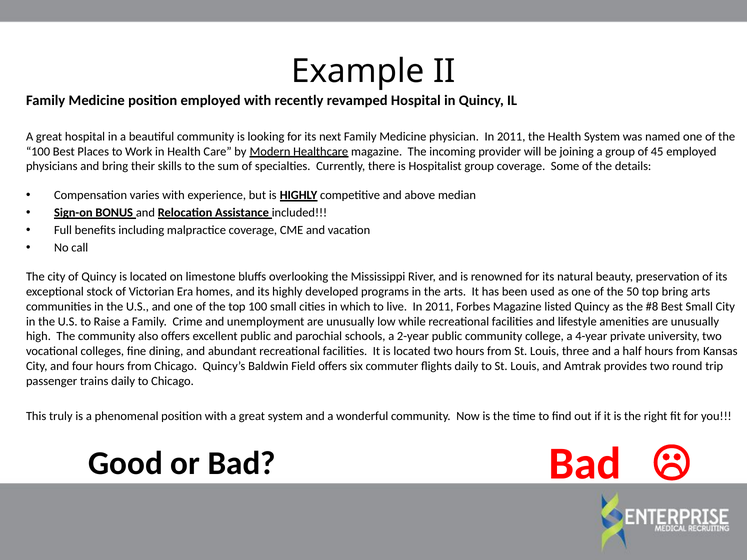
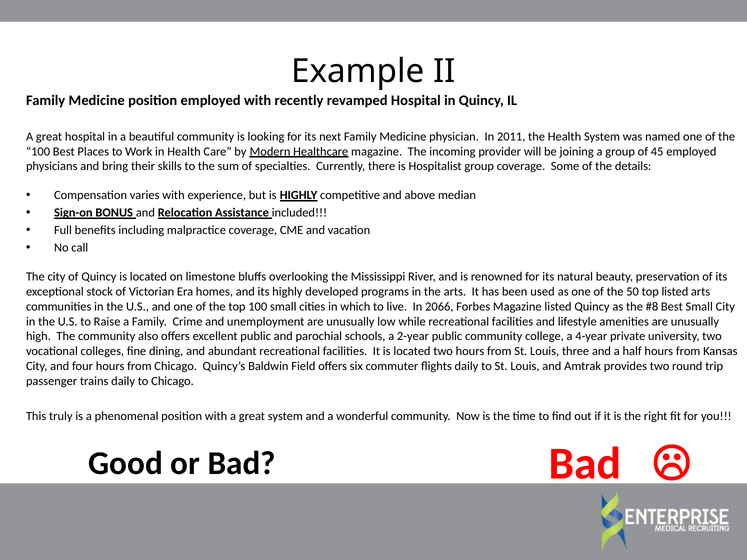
top bring: bring -> listed
live In 2011: 2011 -> 2066
